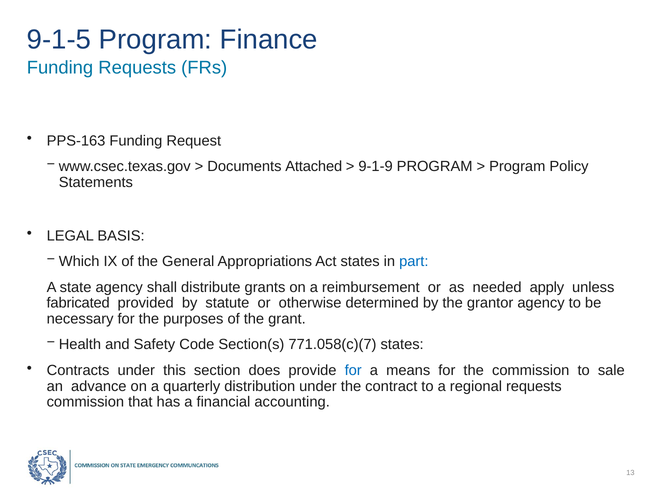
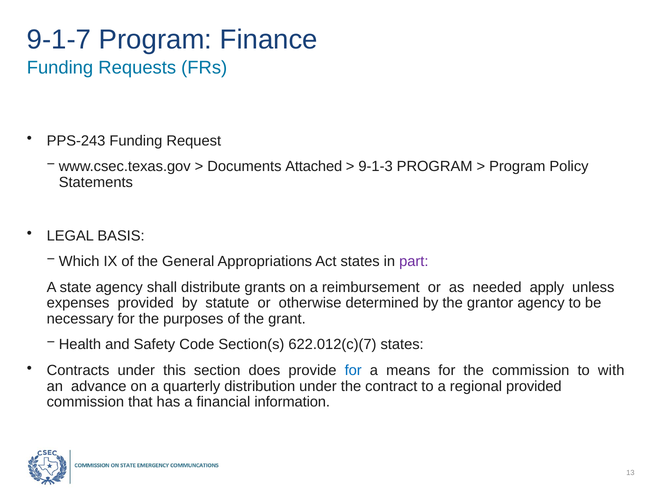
9-1-5: 9-1-5 -> 9-1-7
PPS-163: PPS-163 -> PPS-243
9-1-9: 9-1-9 -> 9-1-3
part colour: blue -> purple
fabricated: fabricated -> expenses
771.058(c)(7: 771.058(c)(7 -> 622.012(c)(7
sale: sale -> with
regional requests: requests -> provided
accounting: accounting -> information
